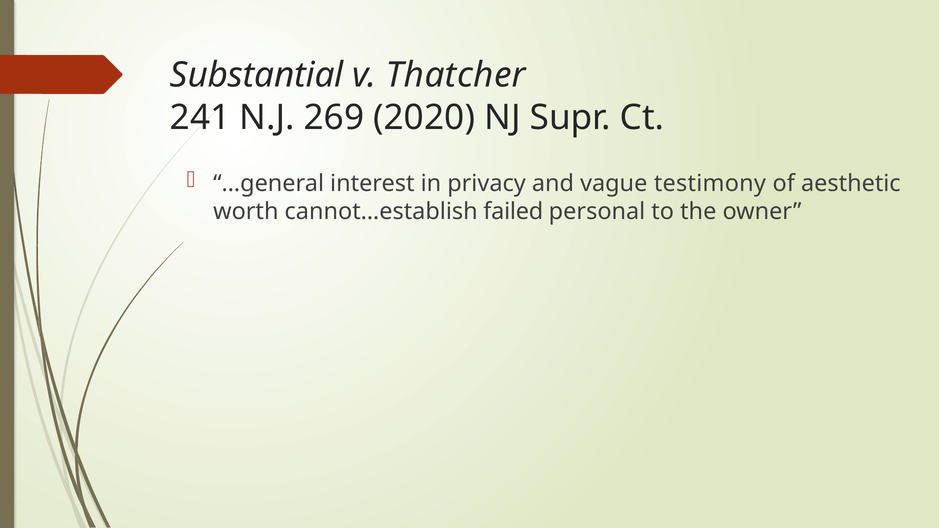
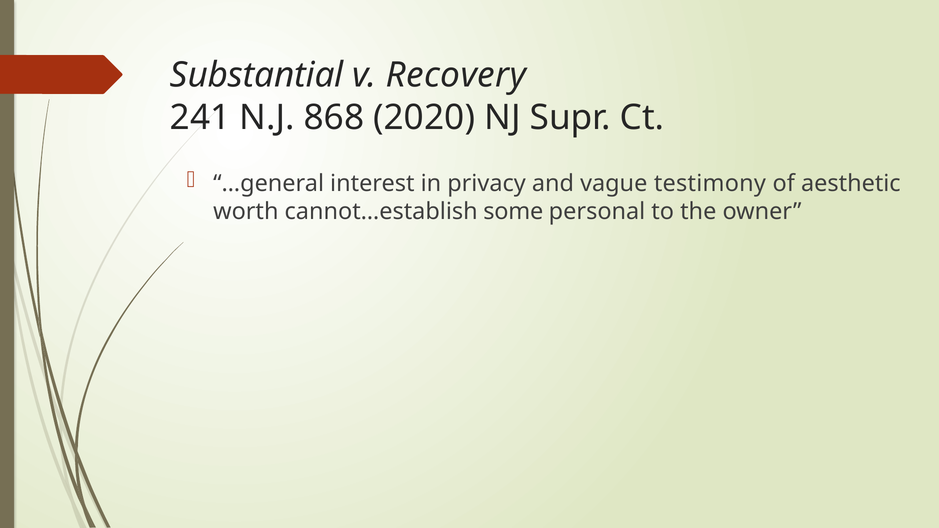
Thatcher: Thatcher -> Recovery
269: 269 -> 868
failed: failed -> some
